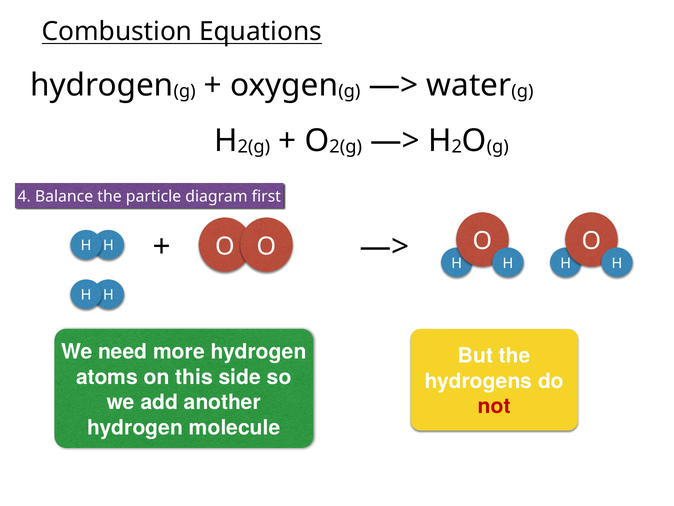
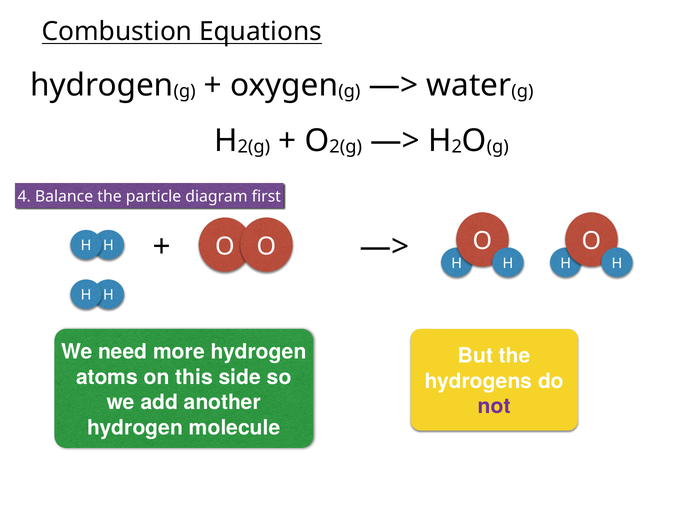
not colour: red -> purple
